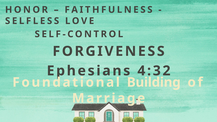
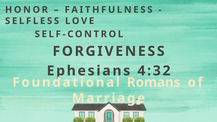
Building: Building -> Romans
